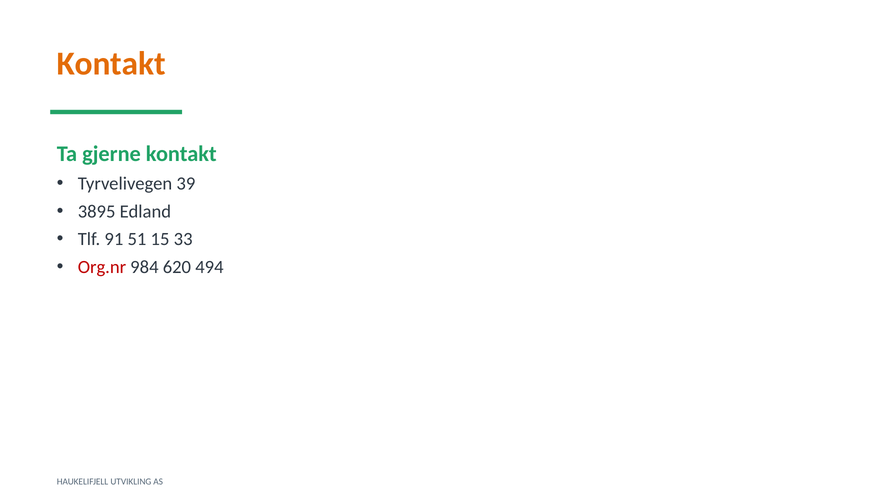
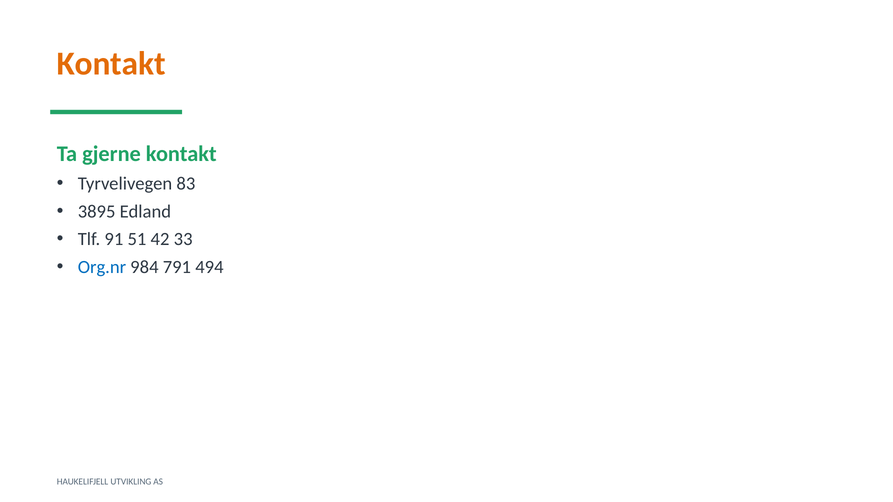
39: 39 -> 83
15: 15 -> 42
Org.nr colour: red -> blue
620: 620 -> 791
